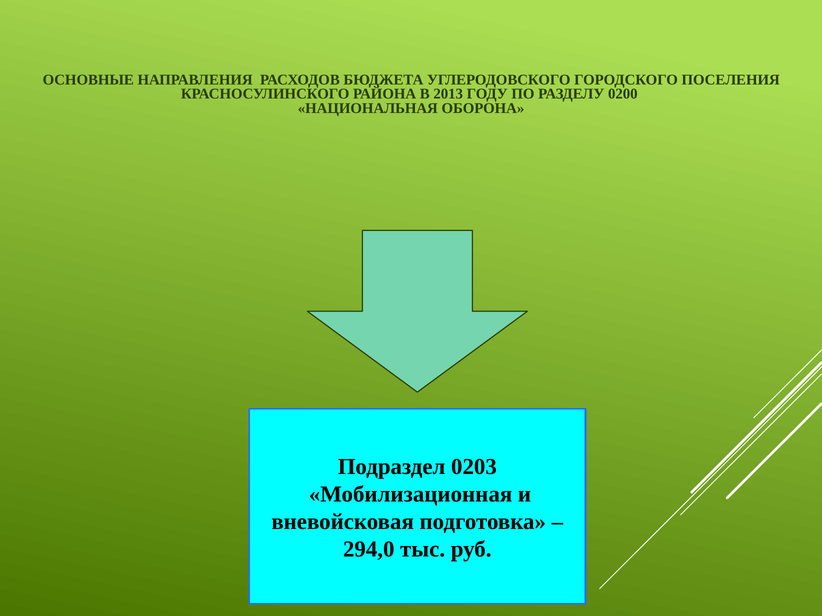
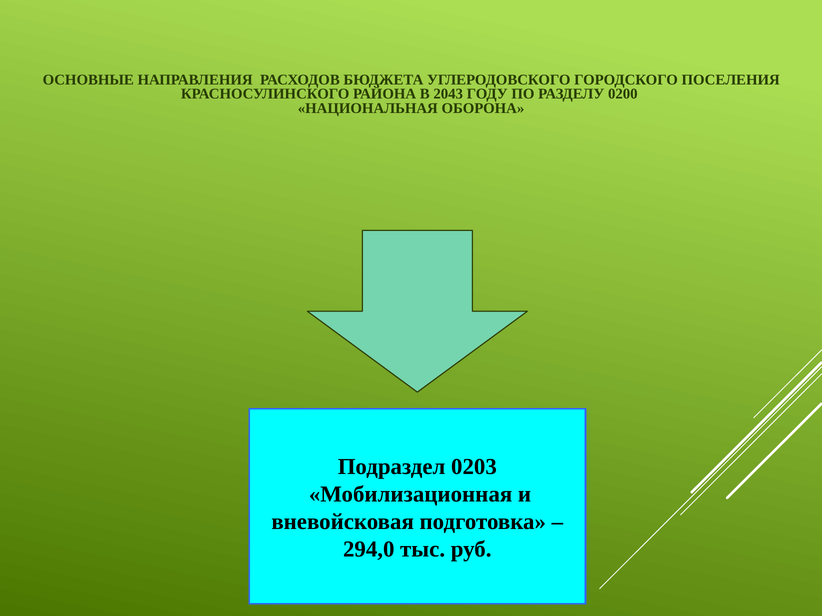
2013: 2013 -> 2043
